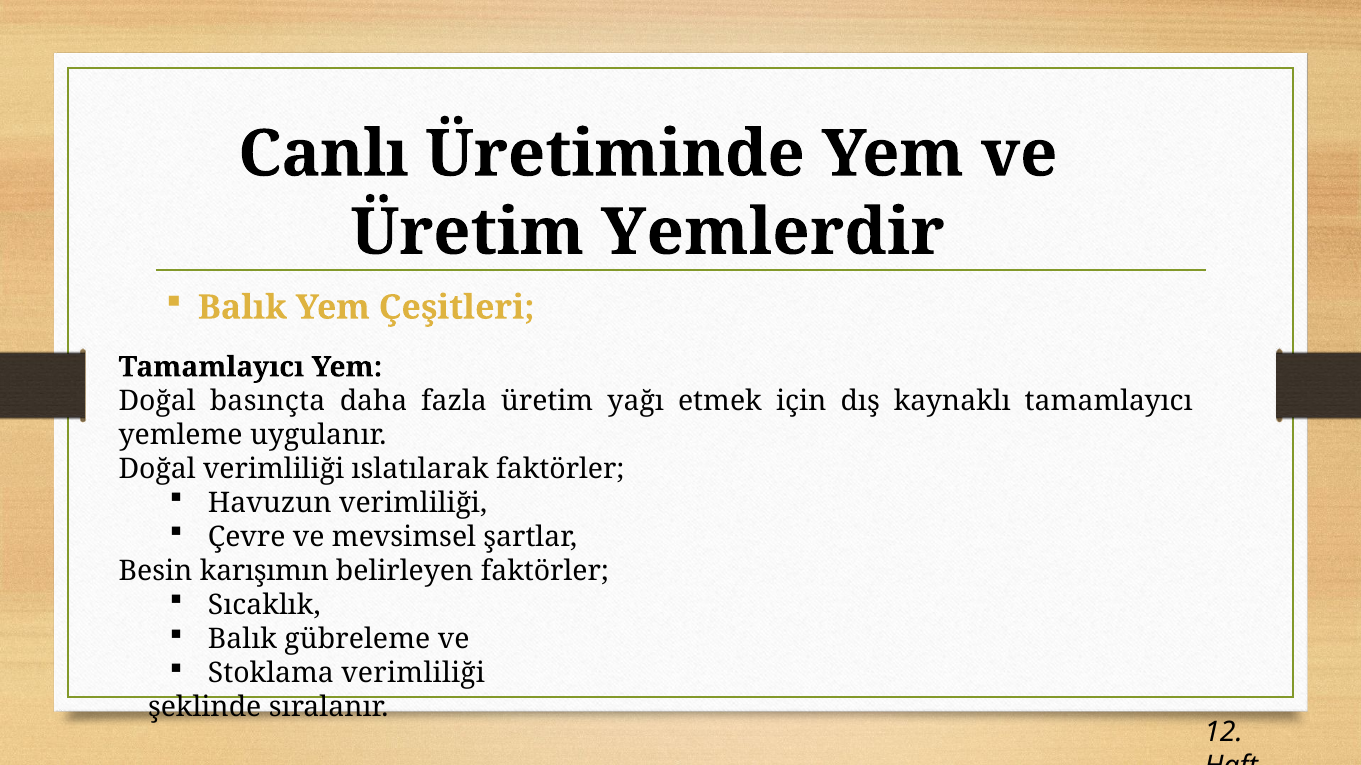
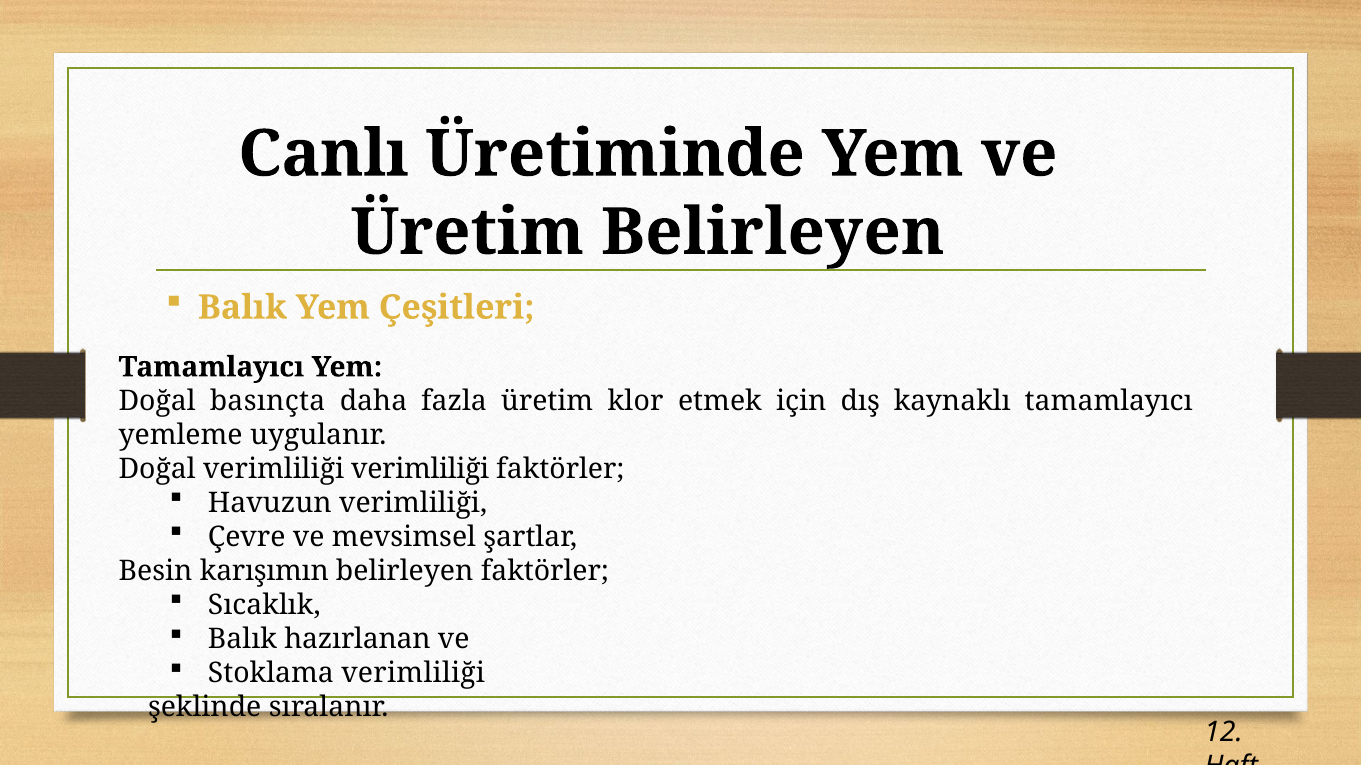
Üretim Yemlerdir: Yemlerdir -> Belirleyen
yağı: yağı -> klor
verimliliği ıslatılarak: ıslatılarak -> verimliliği
gübreleme: gübreleme -> hazırlanan
